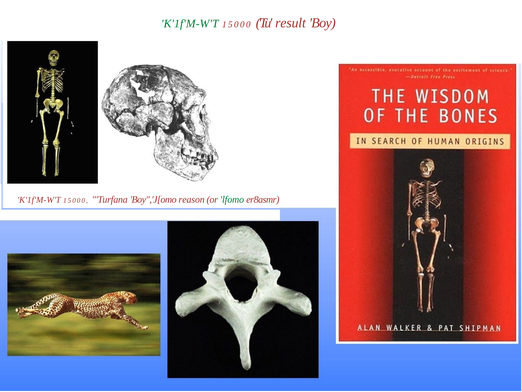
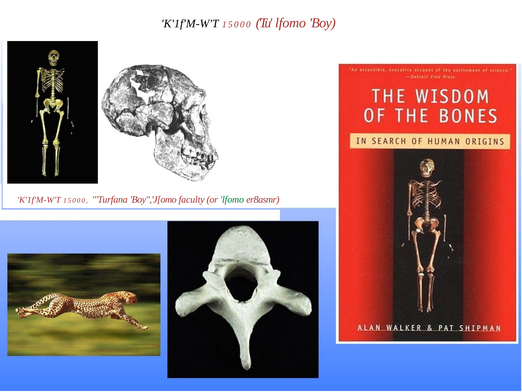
K'1f'M-W'T at (190, 24) colour: green -> black
Tu result: result -> lfomo
reason: reason -> faculty
